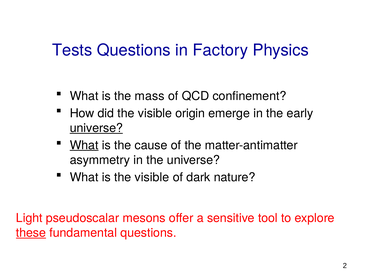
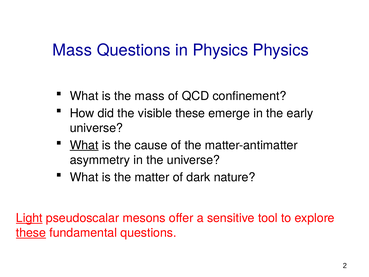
Tests at (72, 50): Tests -> Mass
in Factory: Factory -> Physics
visible origin: origin -> these
universe at (96, 128) underline: present -> none
is the visible: visible -> matter
Light underline: none -> present
